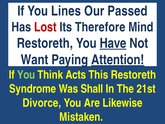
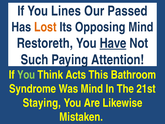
Lost colour: red -> orange
Therefore: Therefore -> Opposing
Want: Want -> Such
Attention underline: present -> none
This Restoreth: Restoreth -> Bathroom
Was Shall: Shall -> Mind
Divorce: Divorce -> Staying
